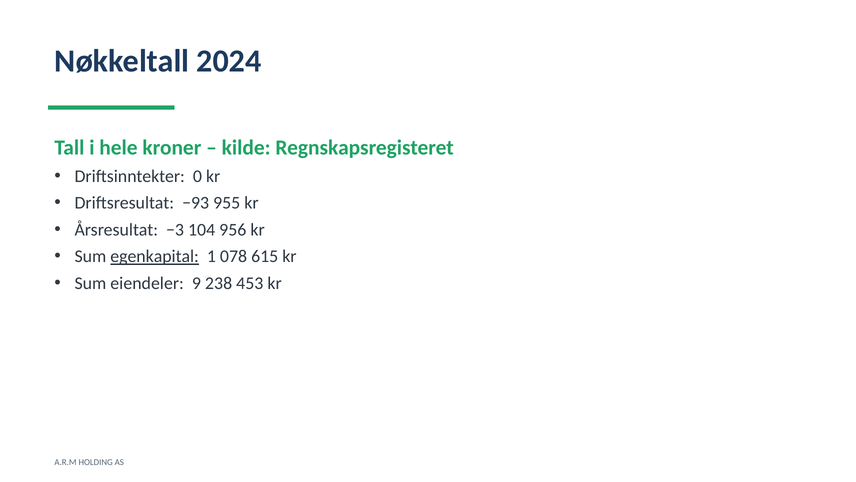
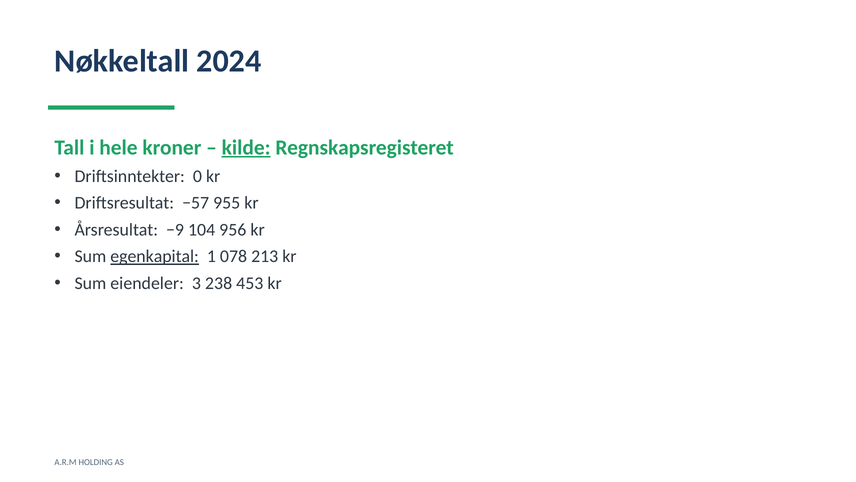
kilde underline: none -> present
−93: −93 -> −57
−3: −3 -> −9
615: 615 -> 213
9: 9 -> 3
